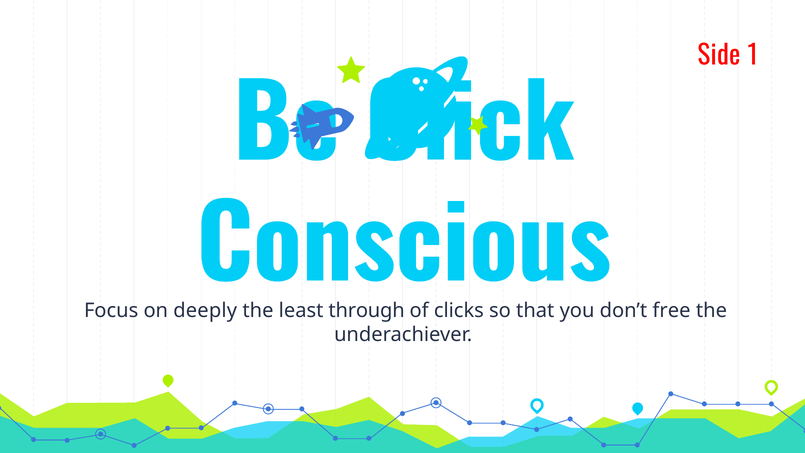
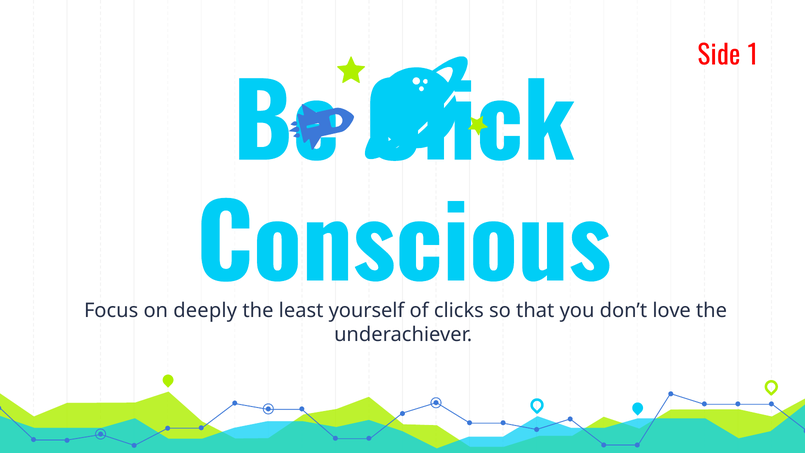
through: through -> yourself
free: free -> love
